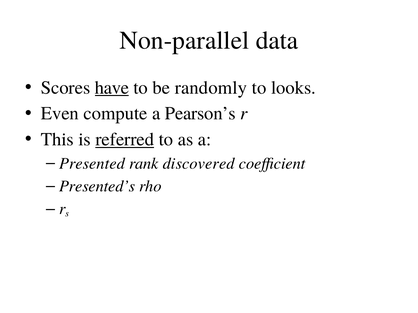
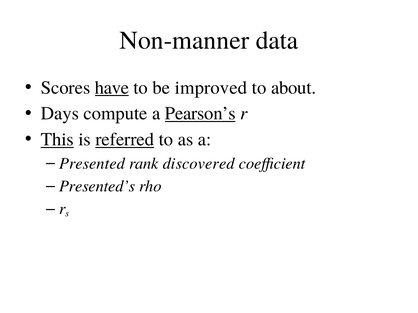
Non-parallel: Non-parallel -> Non-manner
randomly: randomly -> improved
looks: looks -> about
Even: Even -> Days
Pearson’s underline: none -> present
This underline: none -> present
